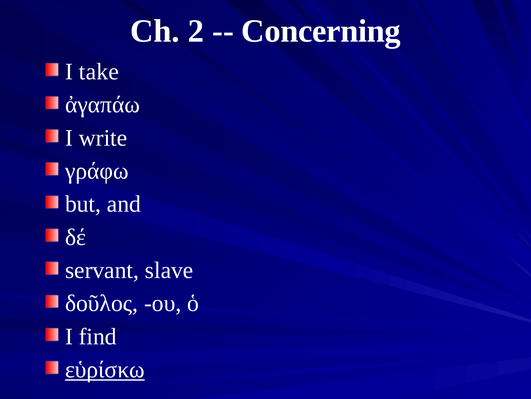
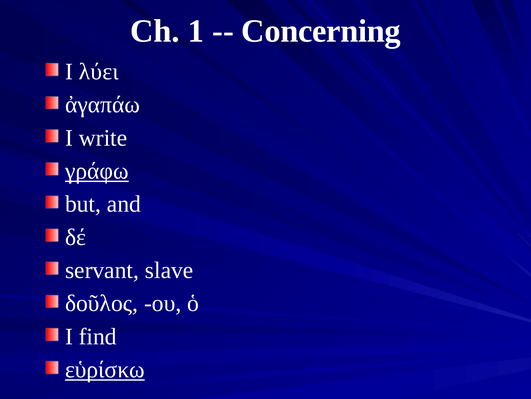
2: 2 -> 1
take: take -> λύει
γράφω underline: none -> present
